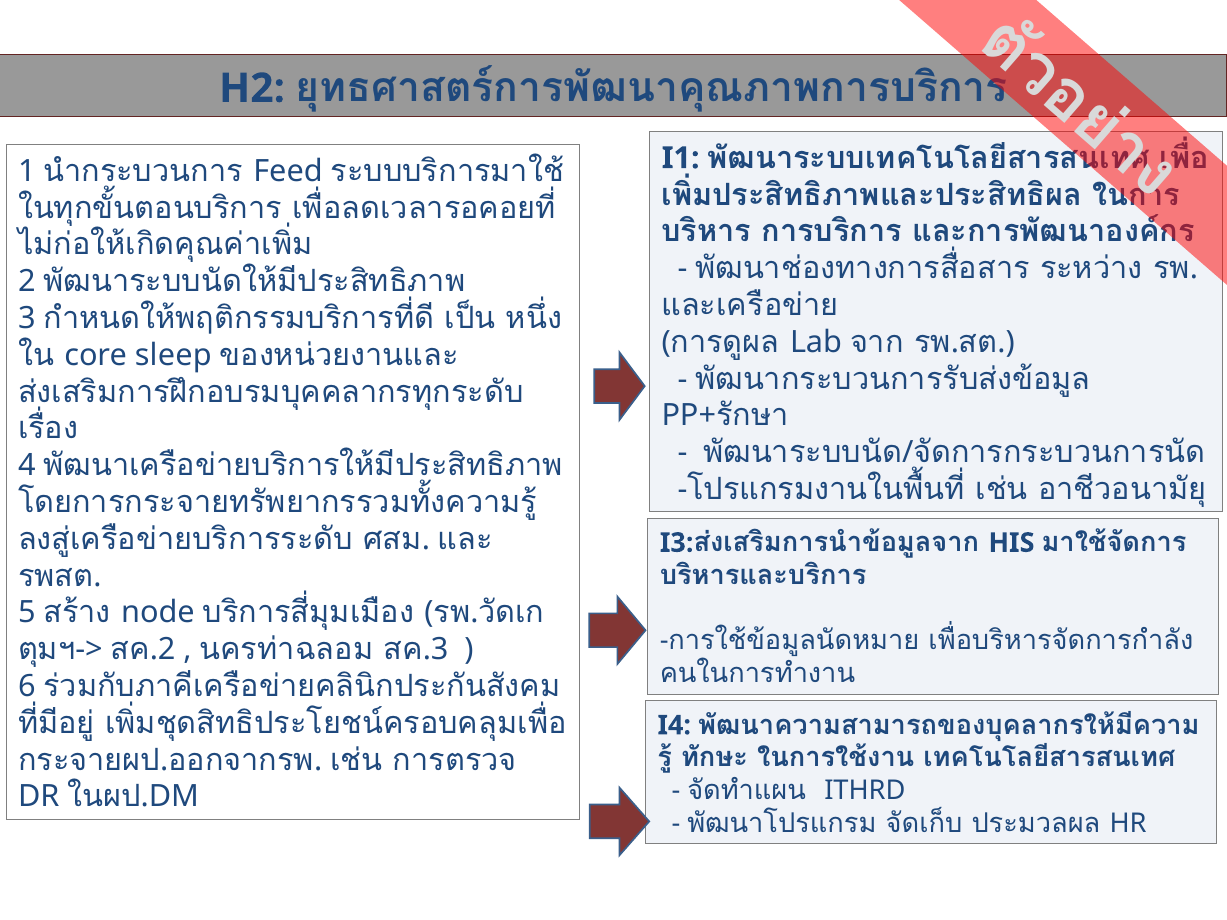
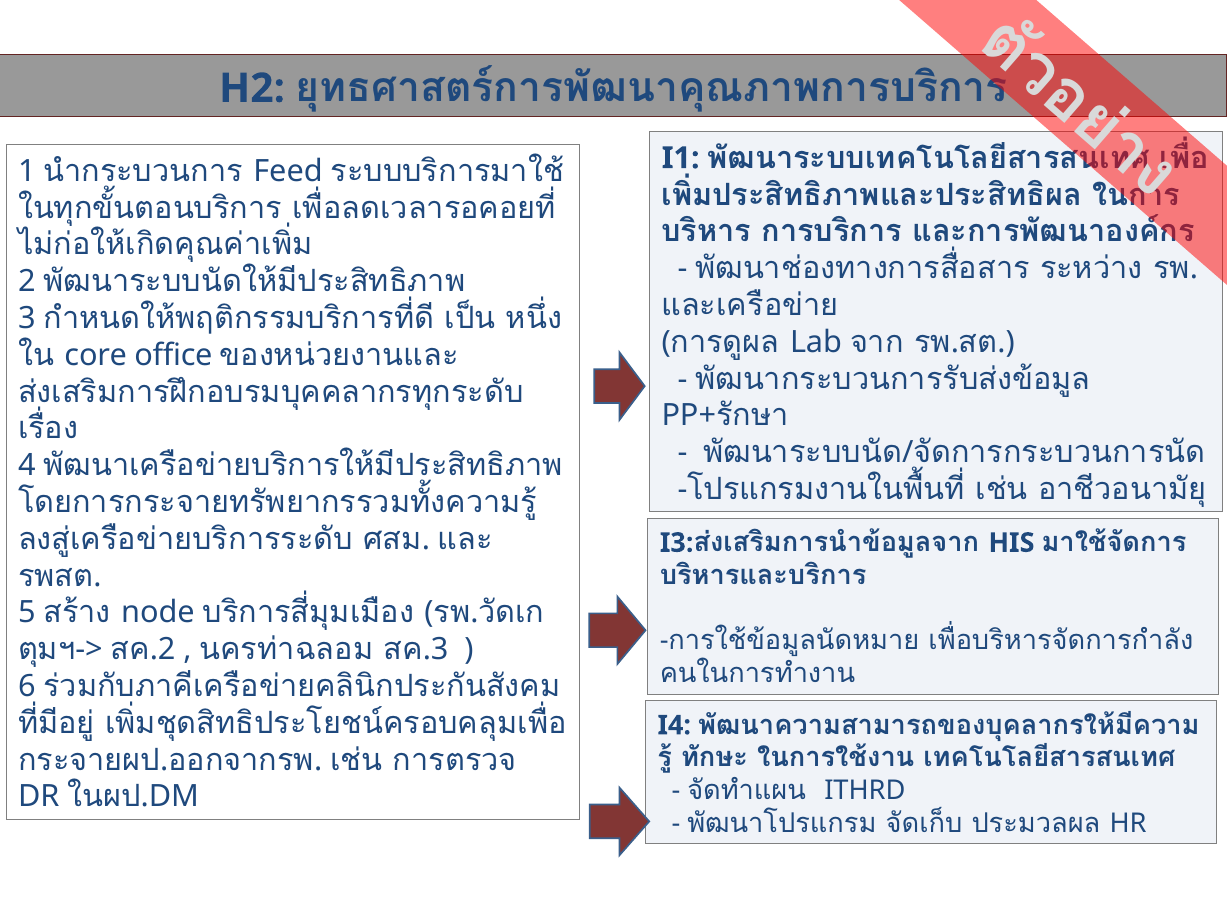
sleep: sleep -> office
